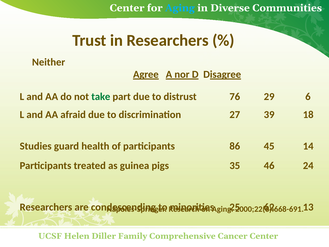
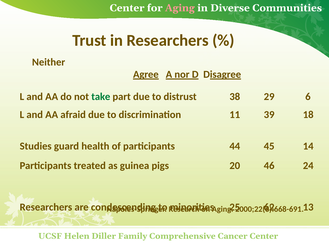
Aging at (180, 8) colour: light blue -> pink
76: 76 -> 38
27: 27 -> 11
86: 86 -> 44
35: 35 -> 20
